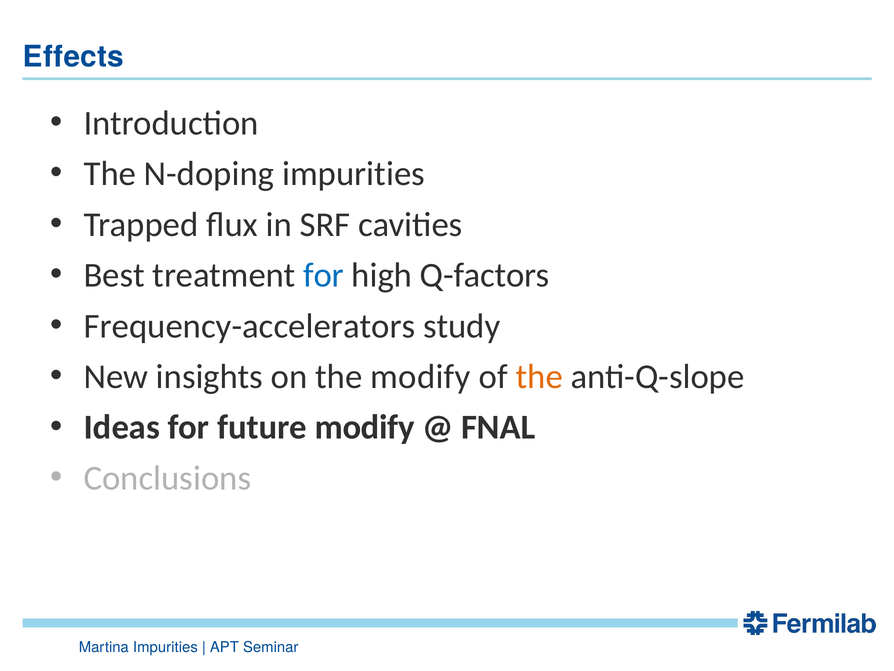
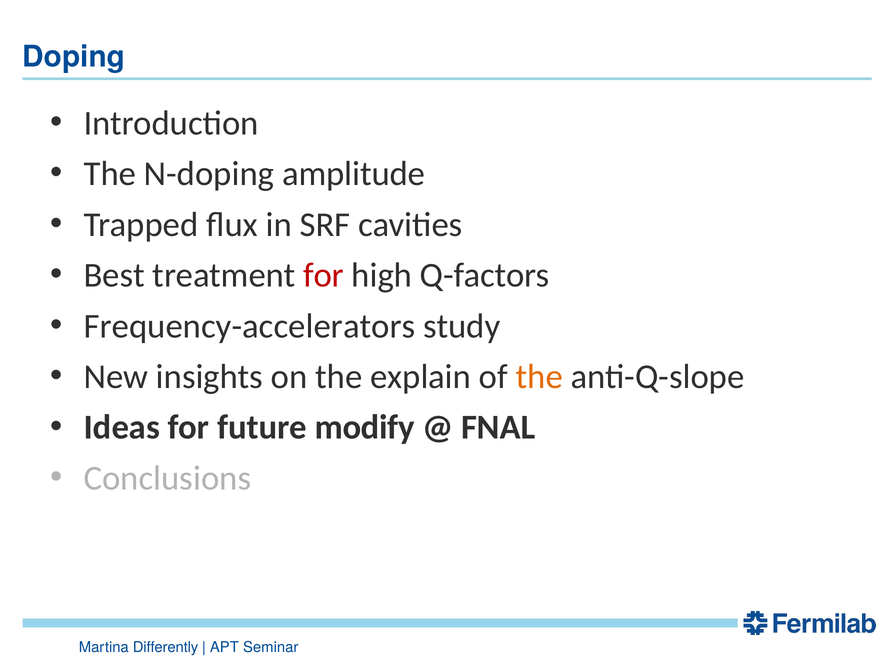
Effects: Effects -> Doping
N-doping impurities: impurities -> amplitude
for at (324, 275) colour: blue -> red
the modify: modify -> explain
Martina Impurities: Impurities -> Differently
